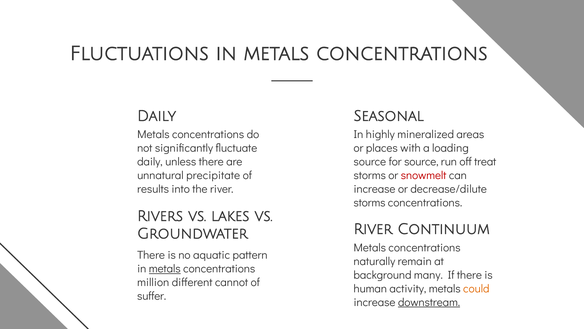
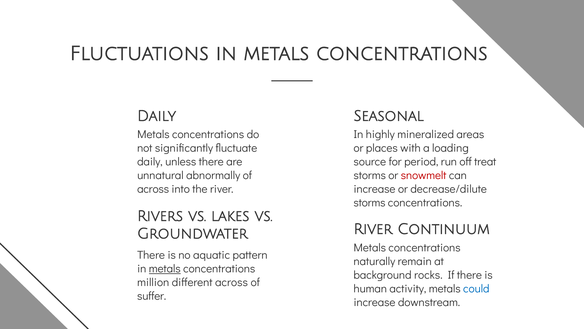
for source: source -> period
precipitate: precipitate -> abnormally
results at (153, 189): results -> across
many: many -> rocks
different cannot: cannot -> across
could colour: orange -> blue
downstream underline: present -> none
